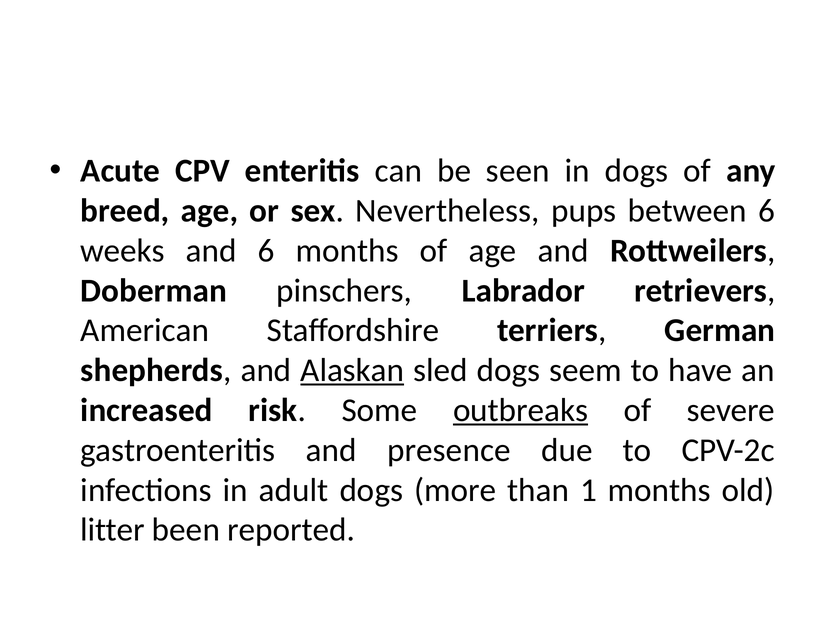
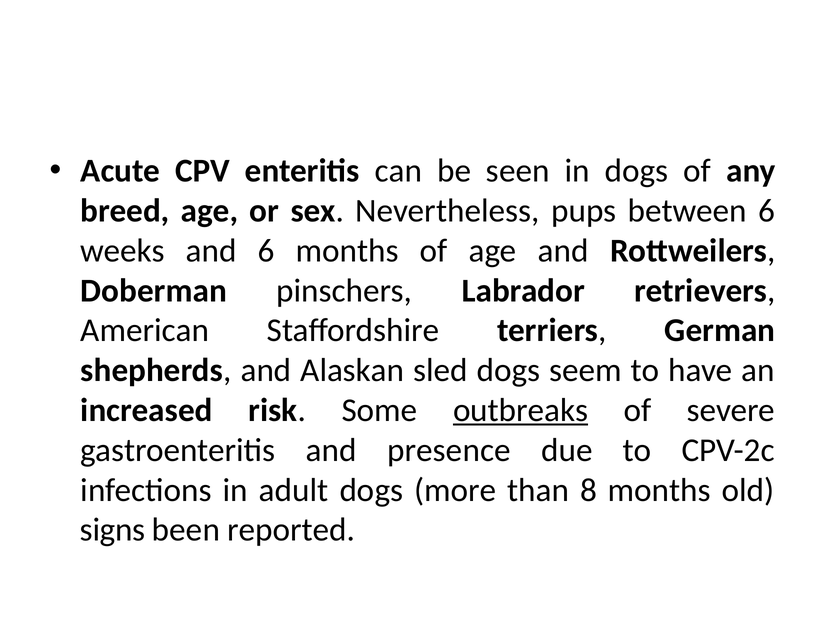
Alaskan underline: present -> none
1: 1 -> 8
litter: litter -> signs
